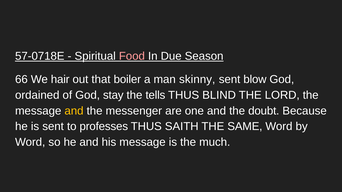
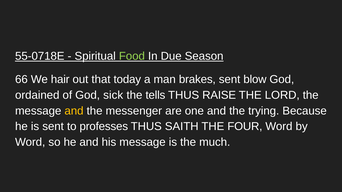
57-0718E: 57-0718E -> 55-0718E
Food colour: pink -> light green
boiler: boiler -> today
skinny: skinny -> brakes
stay: stay -> sick
BLIND: BLIND -> RAISE
doubt: doubt -> trying
SAME: SAME -> FOUR
